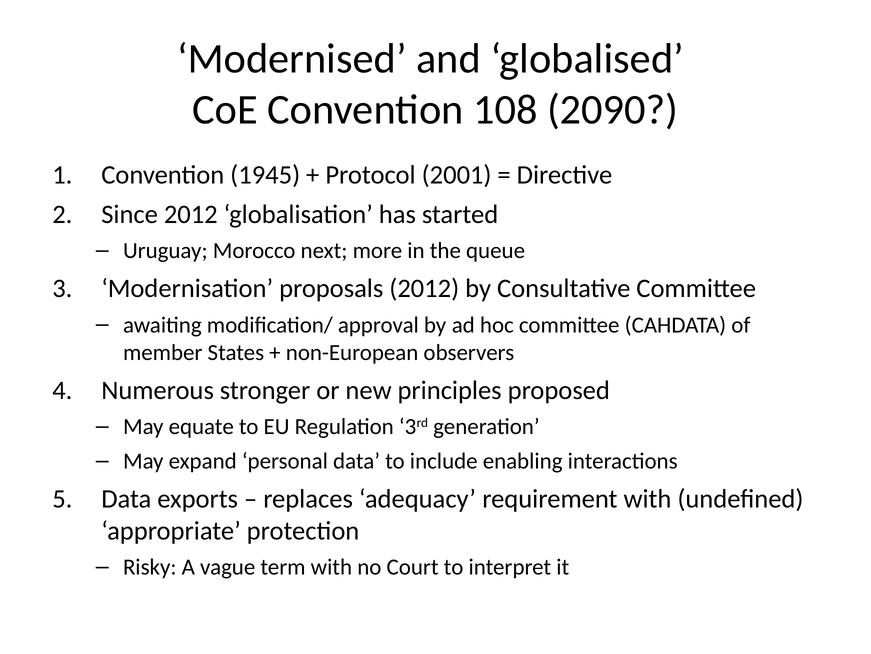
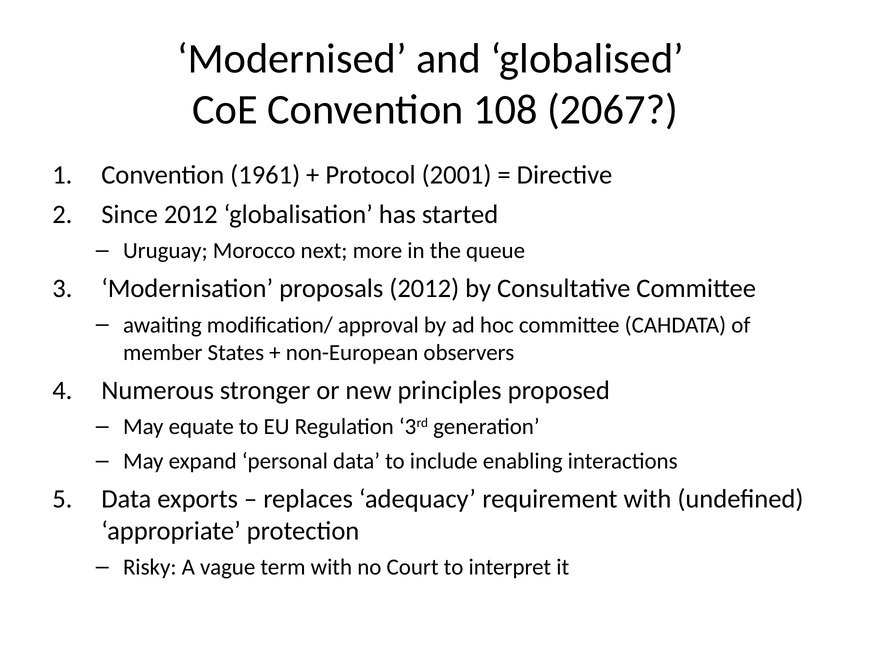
2090: 2090 -> 2067
1945: 1945 -> 1961
